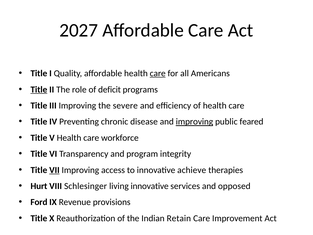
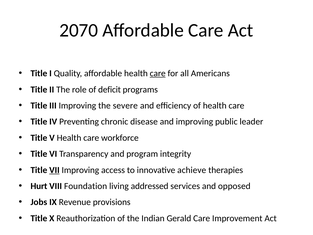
2027: 2027 -> 2070
Title at (39, 89) underline: present -> none
improving at (194, 122) underline: present -> none
feared: feared -> leader
Schlesinger: Schlesinger -> Foundation
living innovative: innovative -> addressed
Ford: Ford -> Jobs
Retain: Retain -> Gerald
